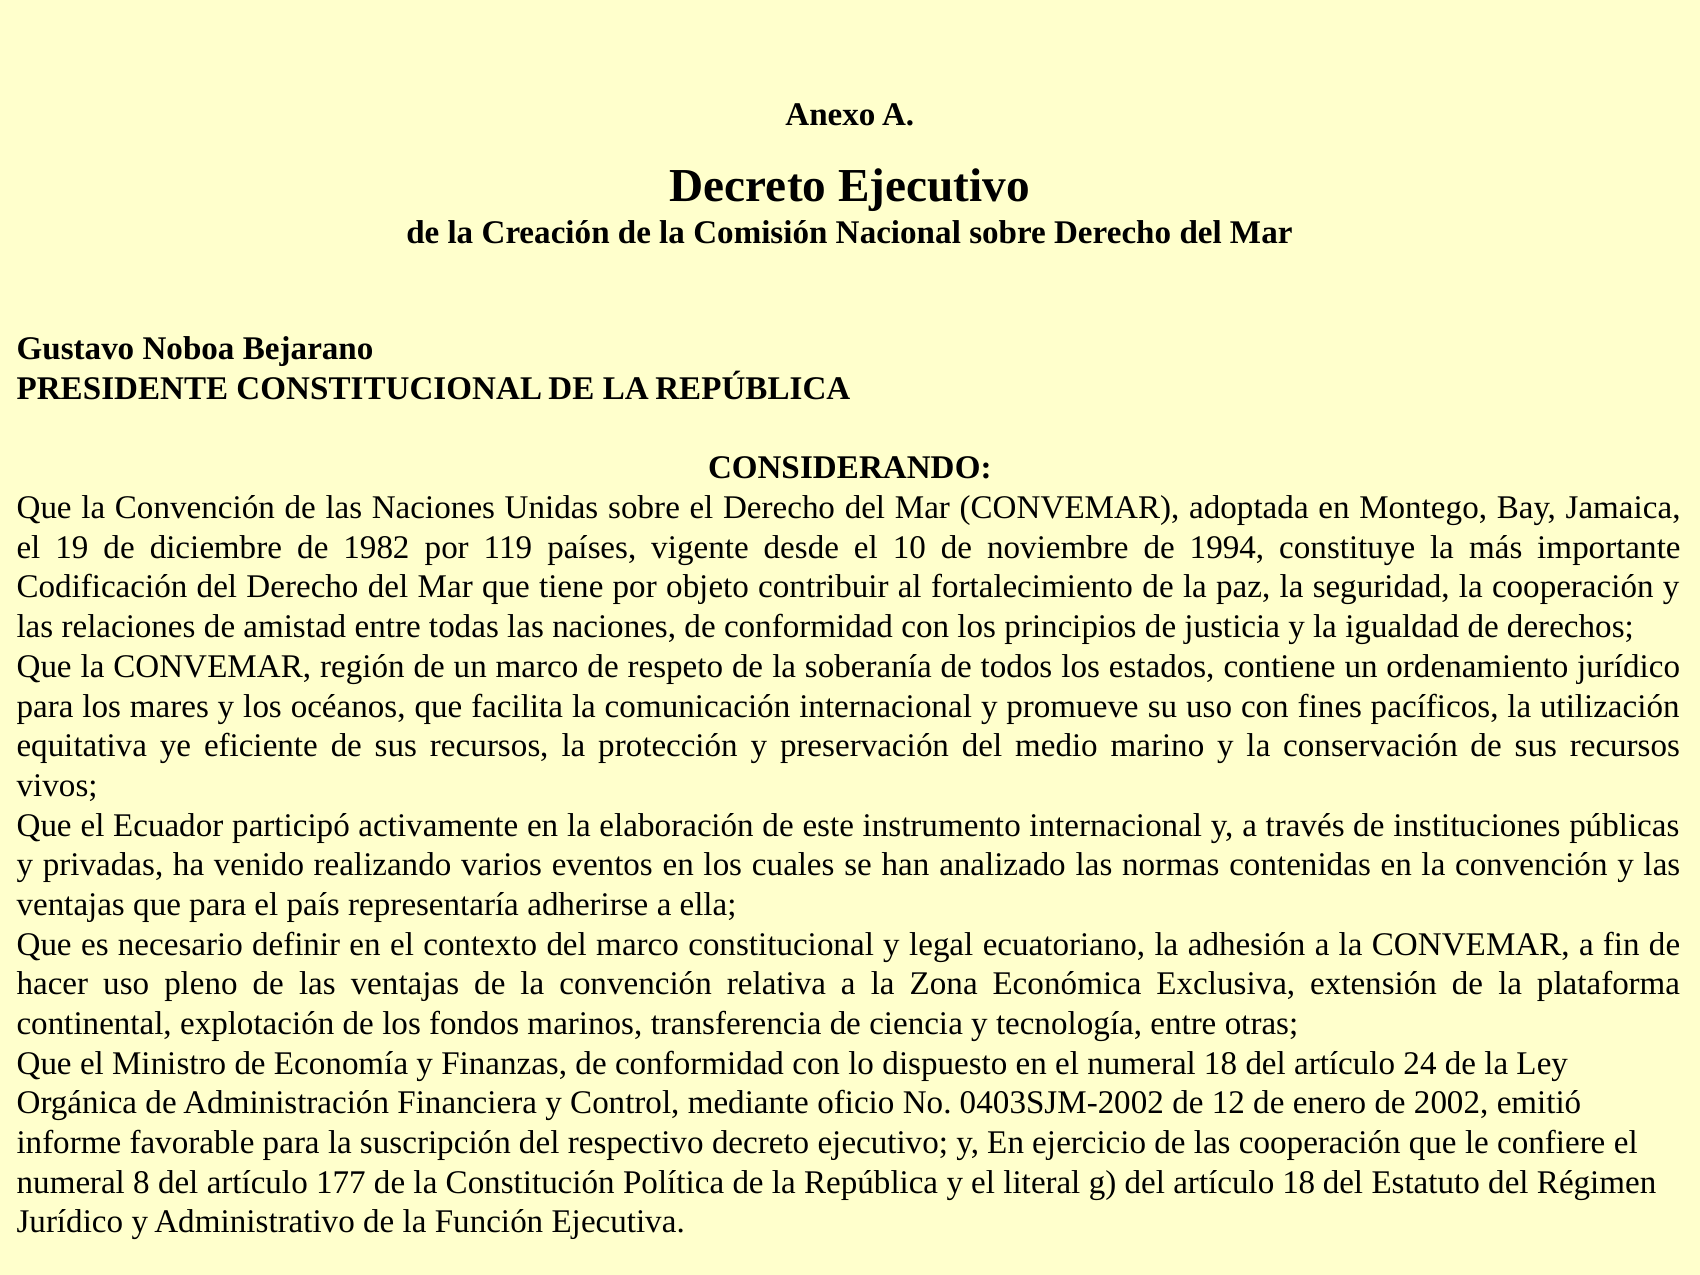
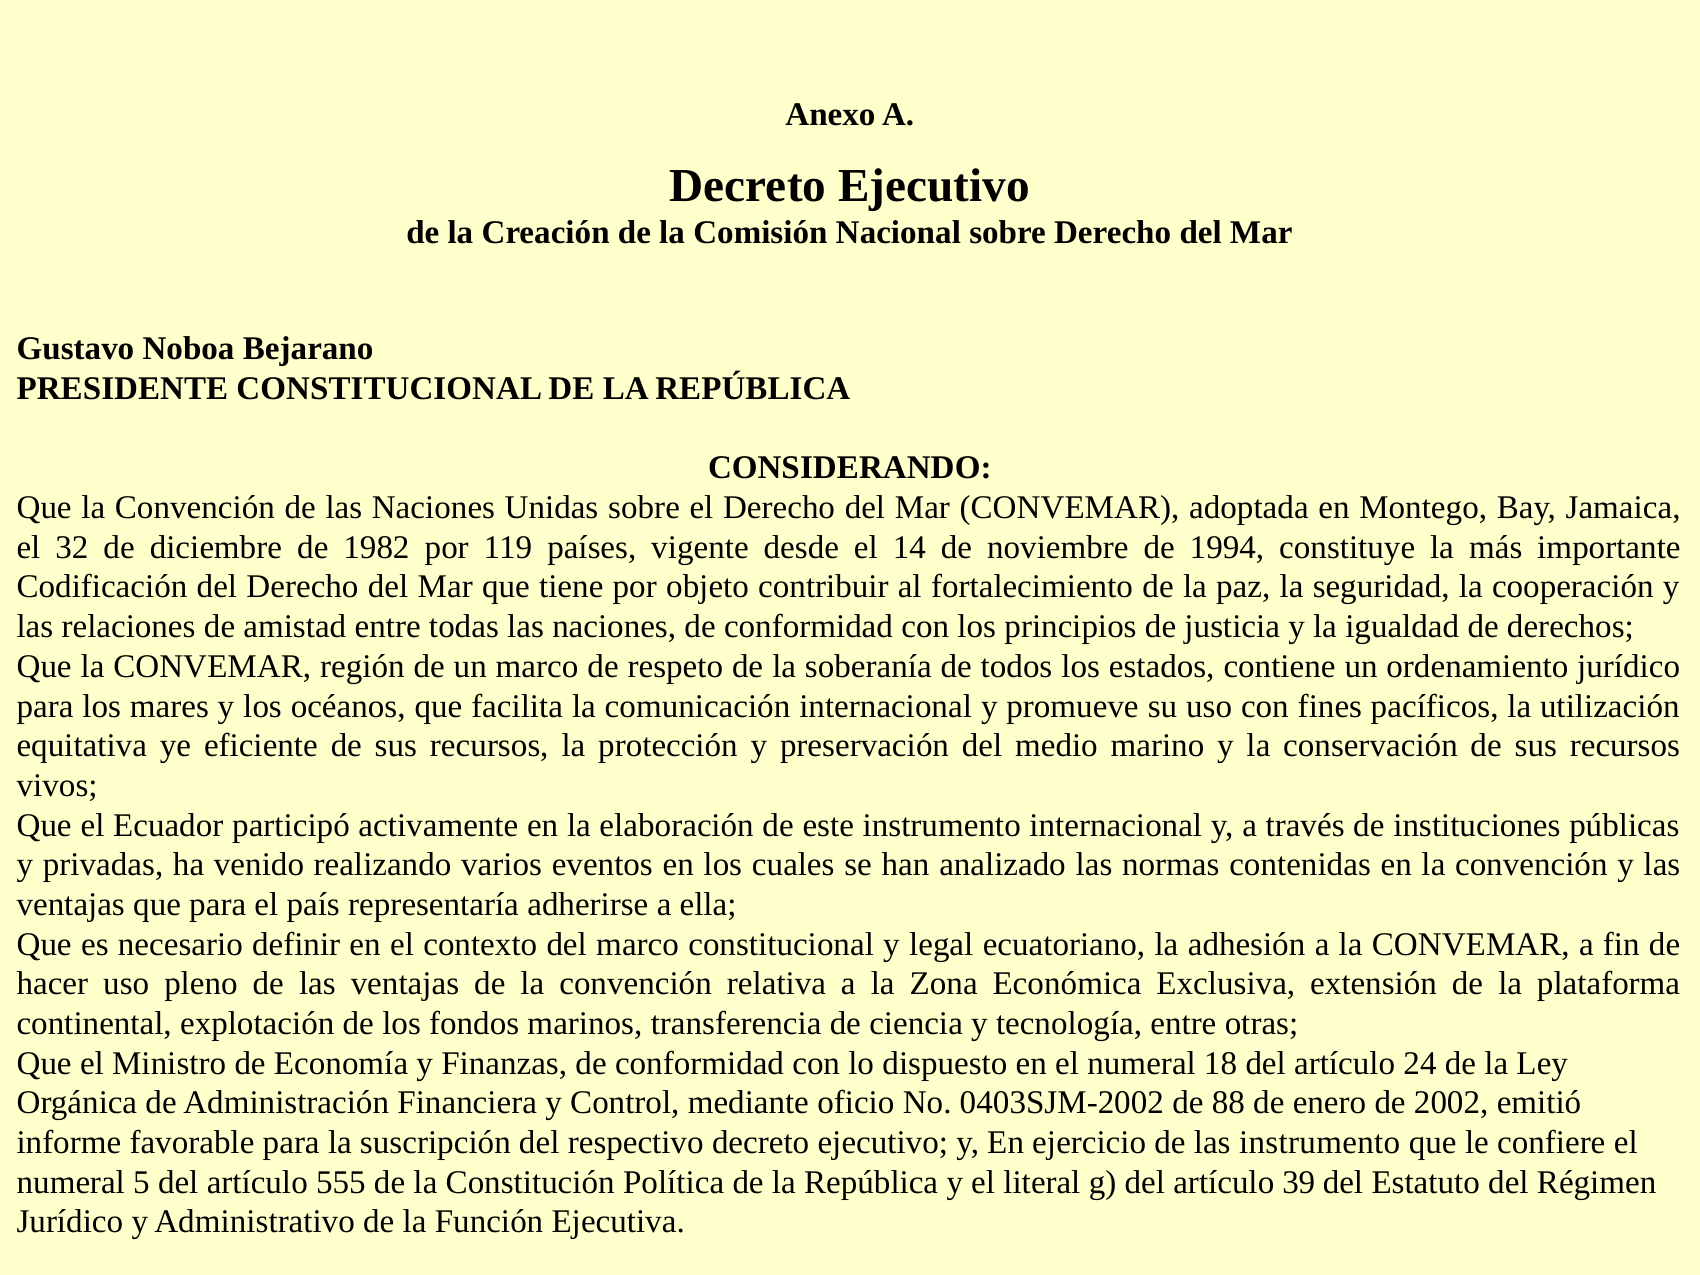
19: 19 -> 32
10: 10 -> 14
12: 12 -> 88
las cooperación: cooperación -> instrumento
8: 8 -> 5
177: 177 -> 555
artículo 18: 18 -> 39
